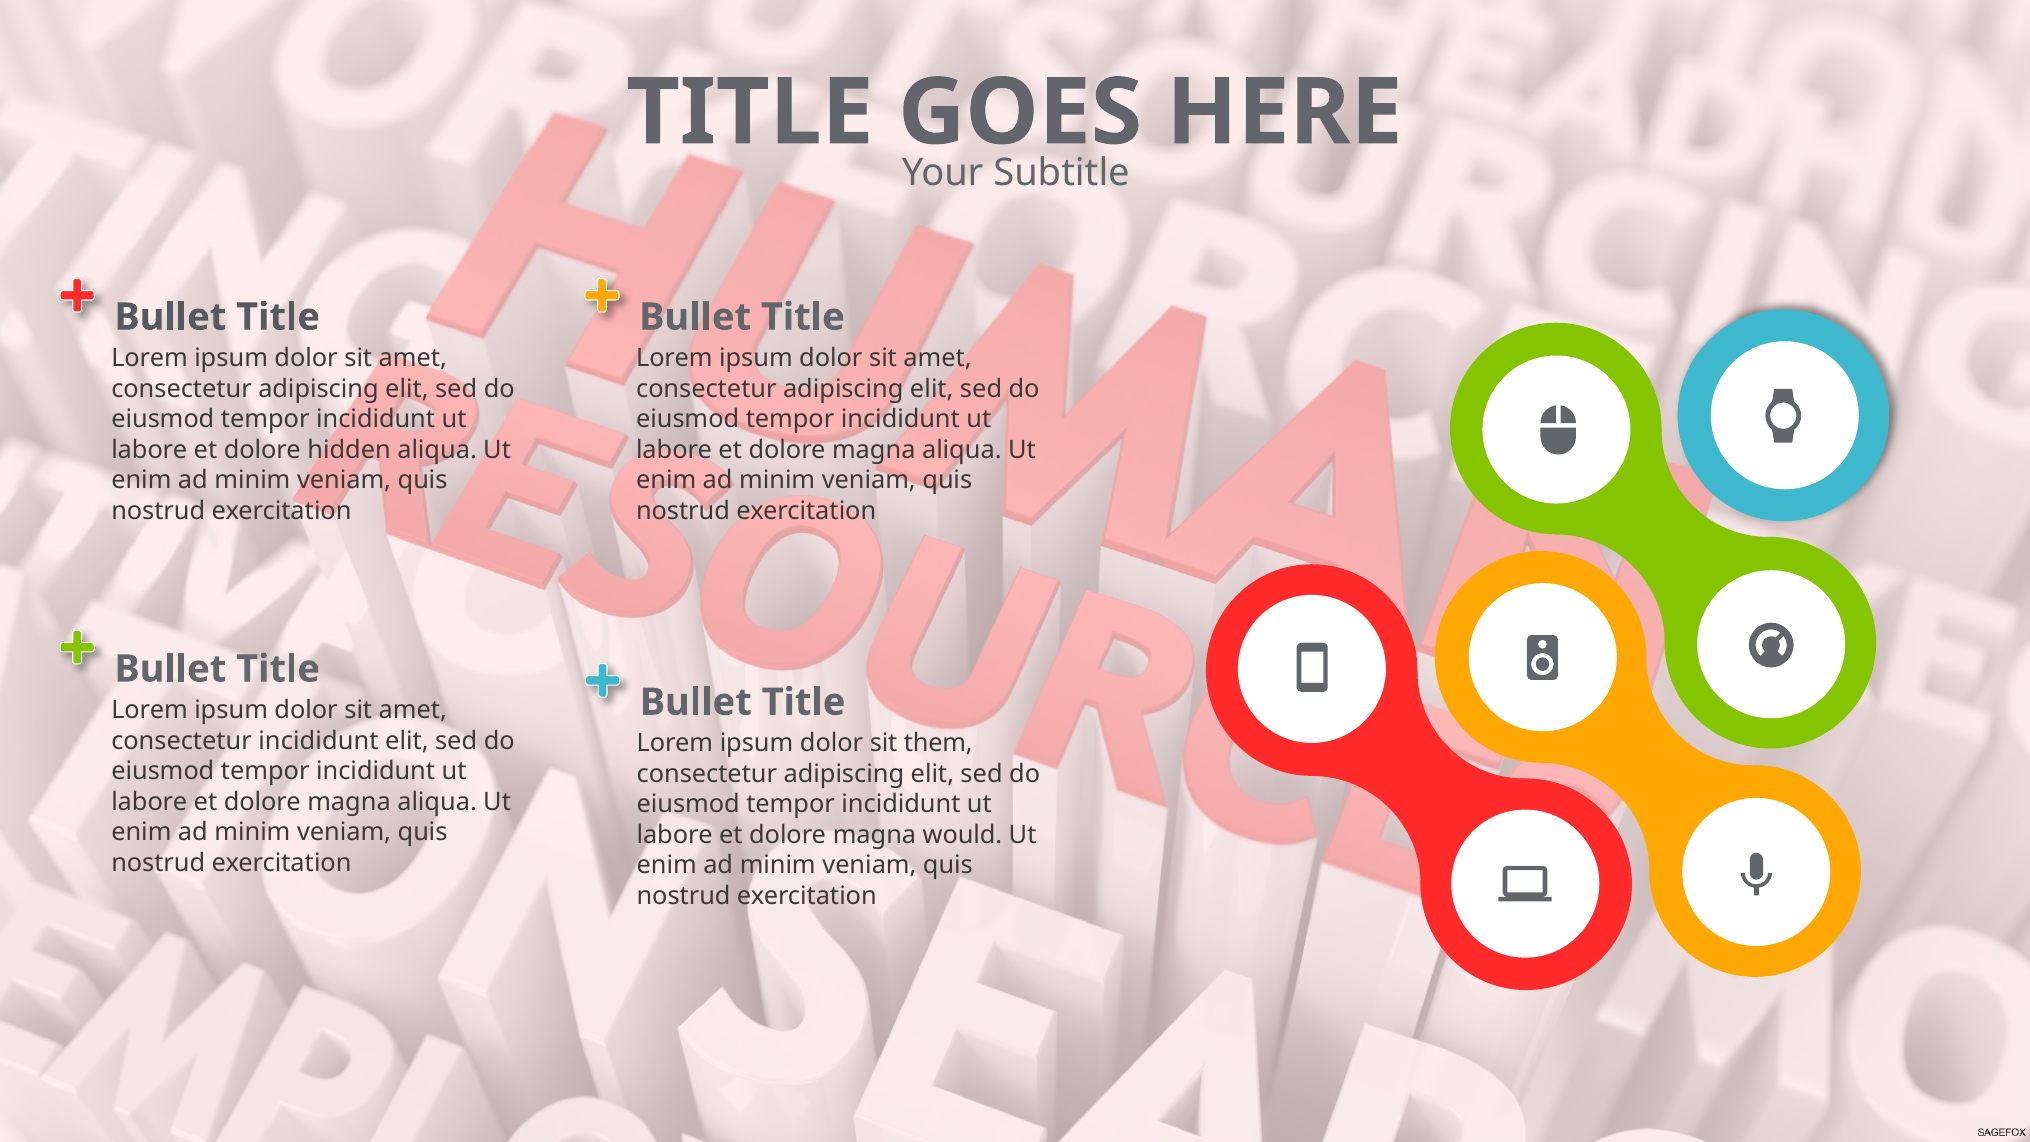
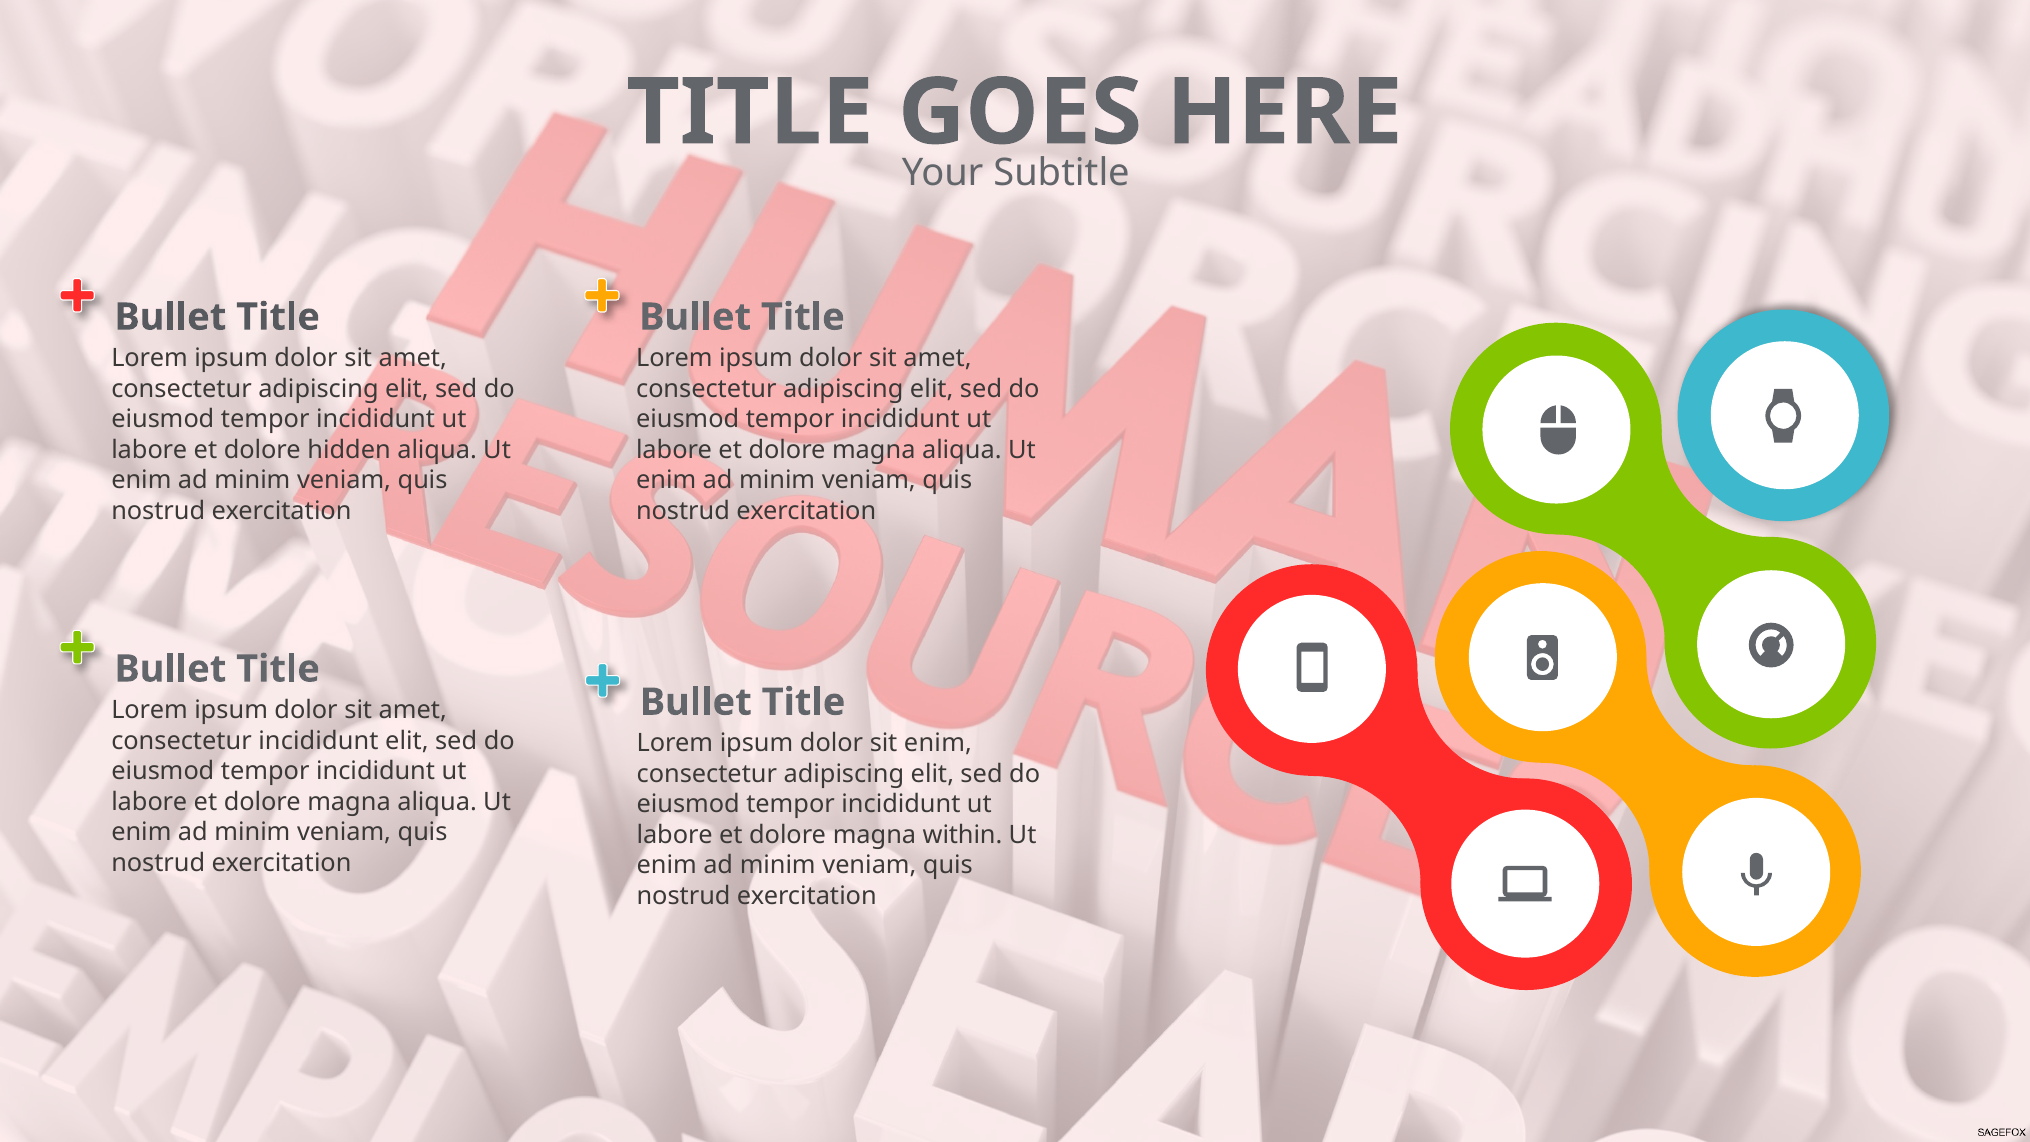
sit them: them -> enim
would: would -> within
